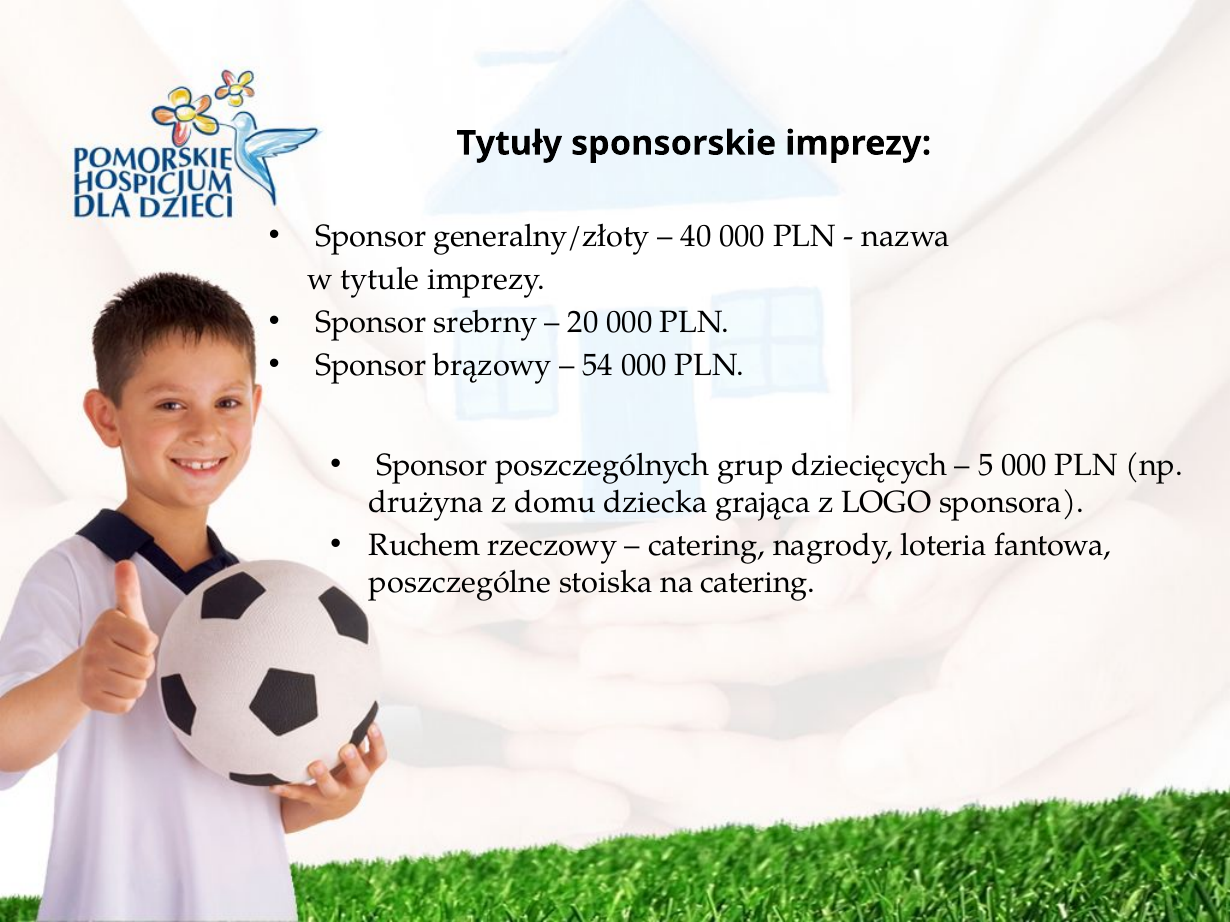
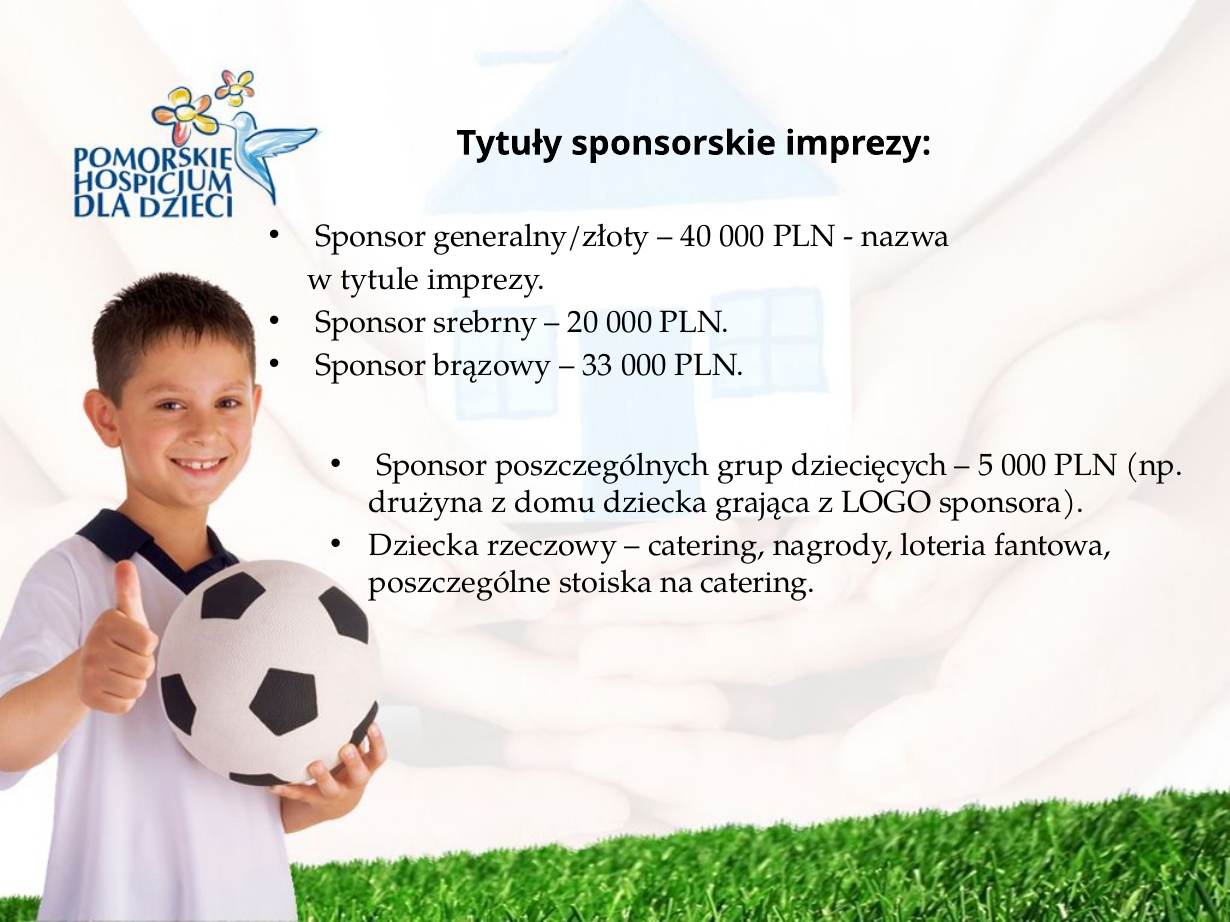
54: 54 -> 33
Ruchem at (425, 546): Ruchem -> Dziecka
